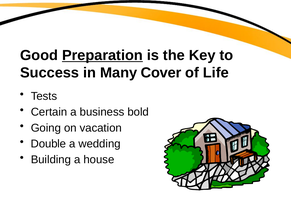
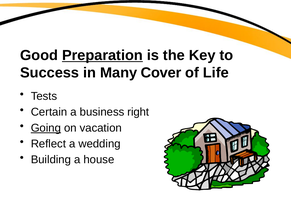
bold: bold -> right
Going underline: none -> present
Double: Double -> Reflect
